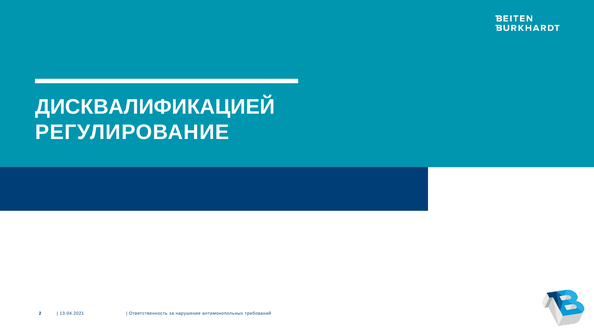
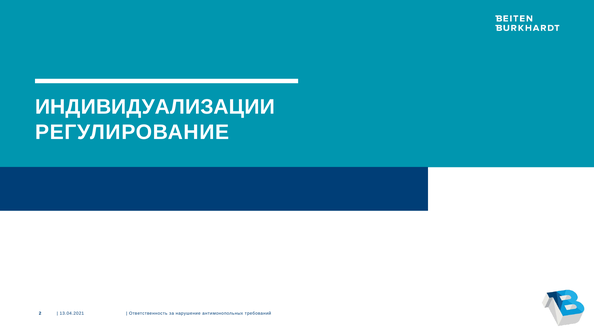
ДИСКВАЛИФИКАЦИЕЙ: ДИСКВАЛИФИКАЦИЕЙ -> ИНДИВИДУАЛИЗАЦИИ
